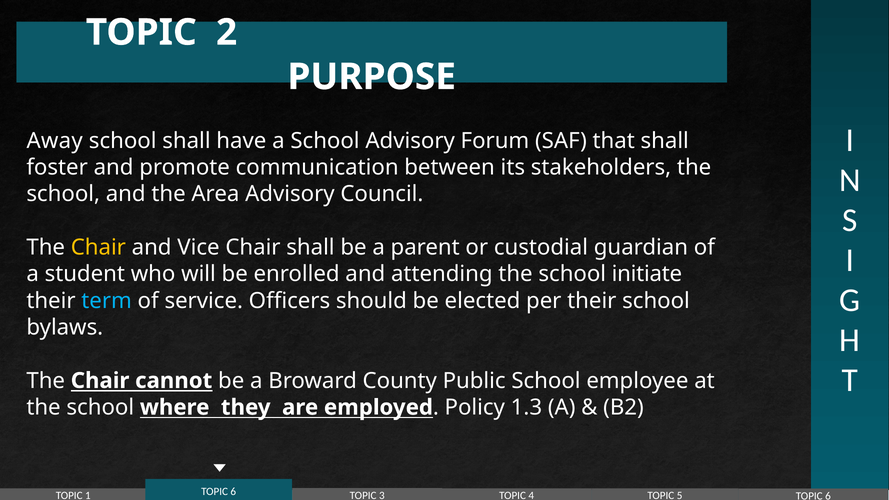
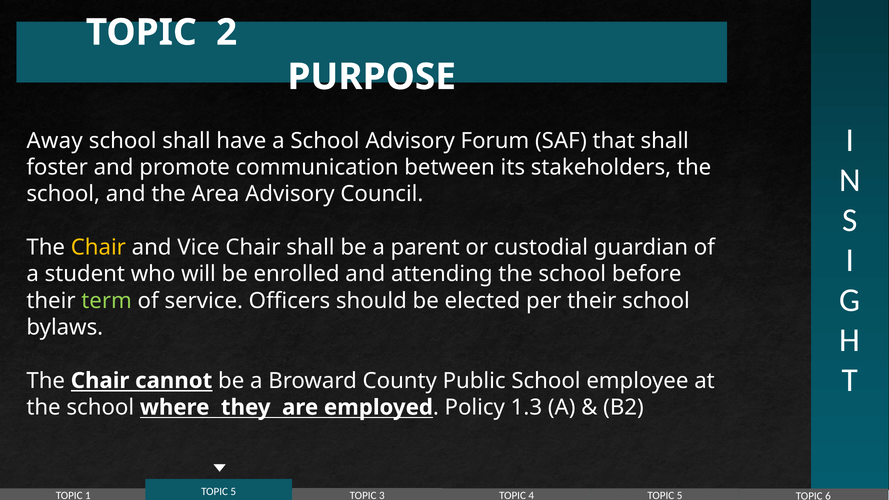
initiate: initiate -> before
term colour: light blue -> light green
6 at (233, 491): 6 -> 5
